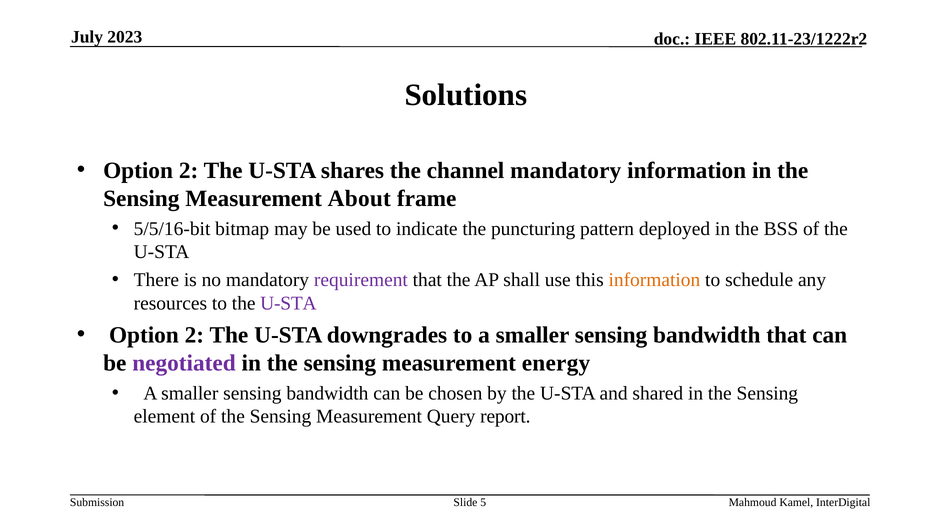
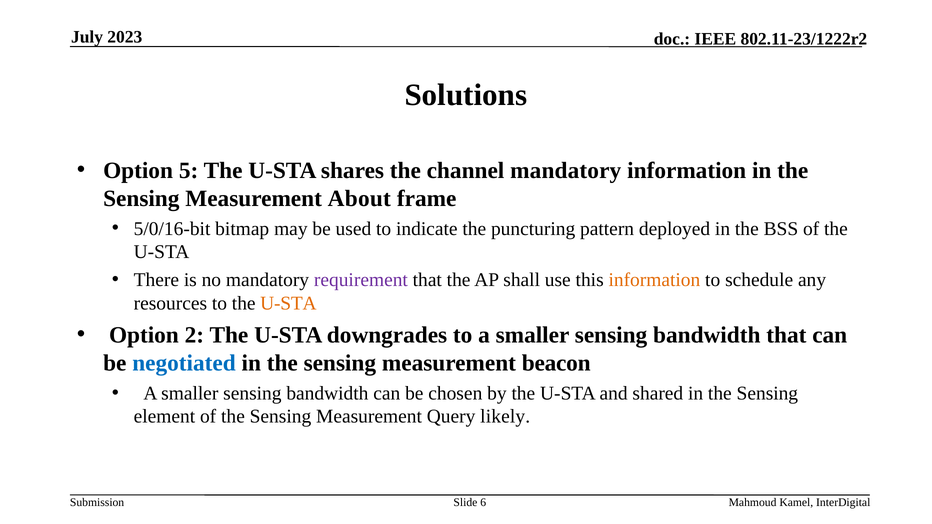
2 at (189, 171): 2 -> 5
5/5/16-bit: 5/5/16-bit -> 5/0/16-bit
U-STA at (288, 304) colour: purple -> orange
negotiated colour: purple -> blue
energy: energy -> beacon
report: report -> likely
5: 5 -> 6
